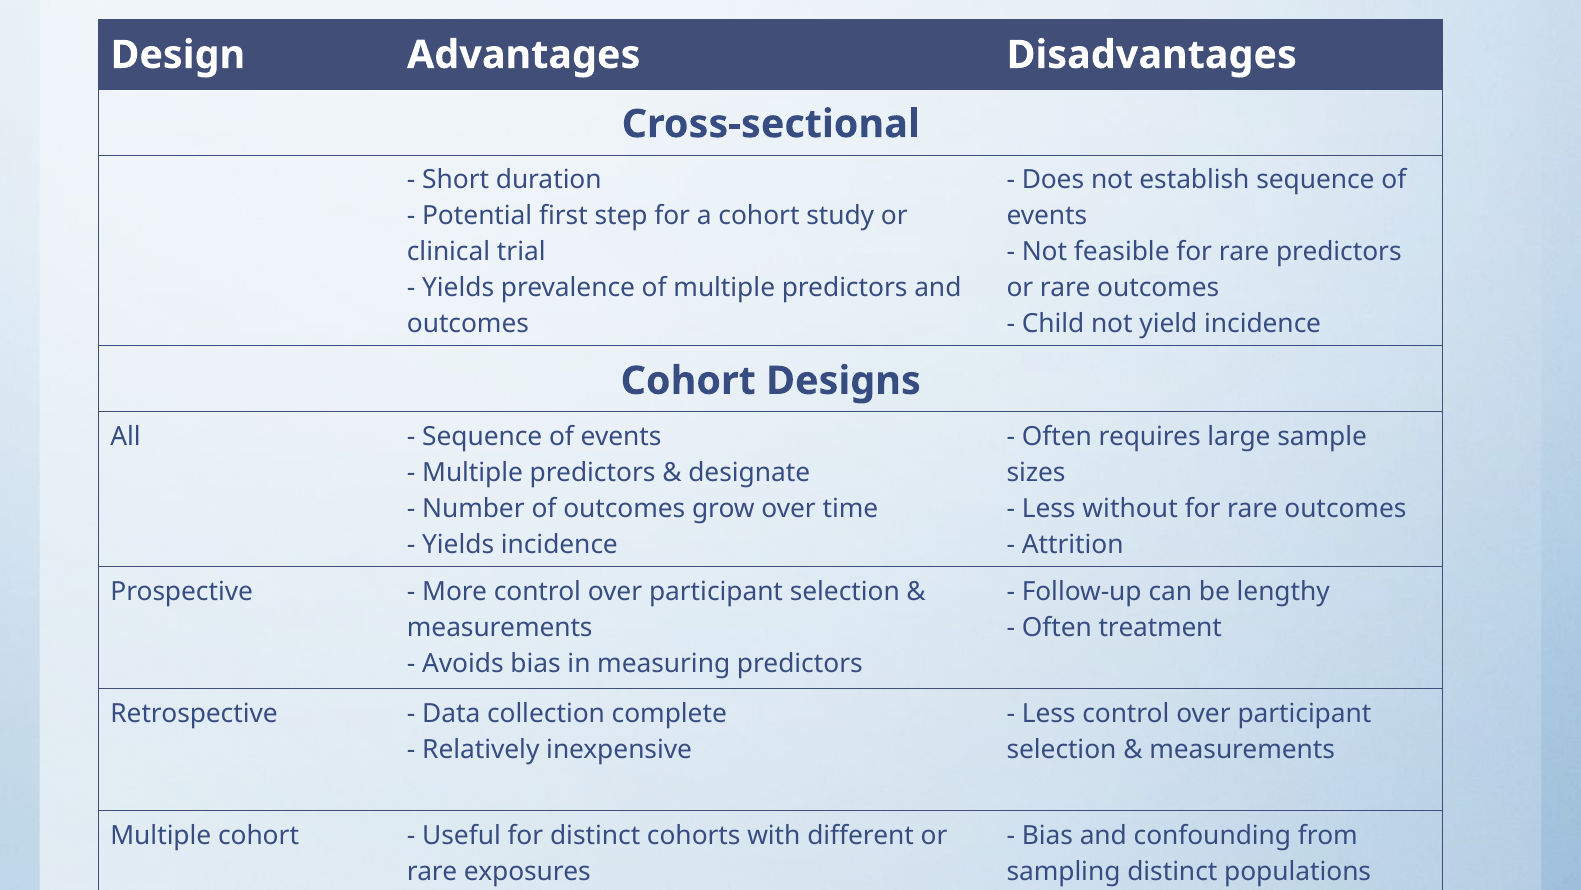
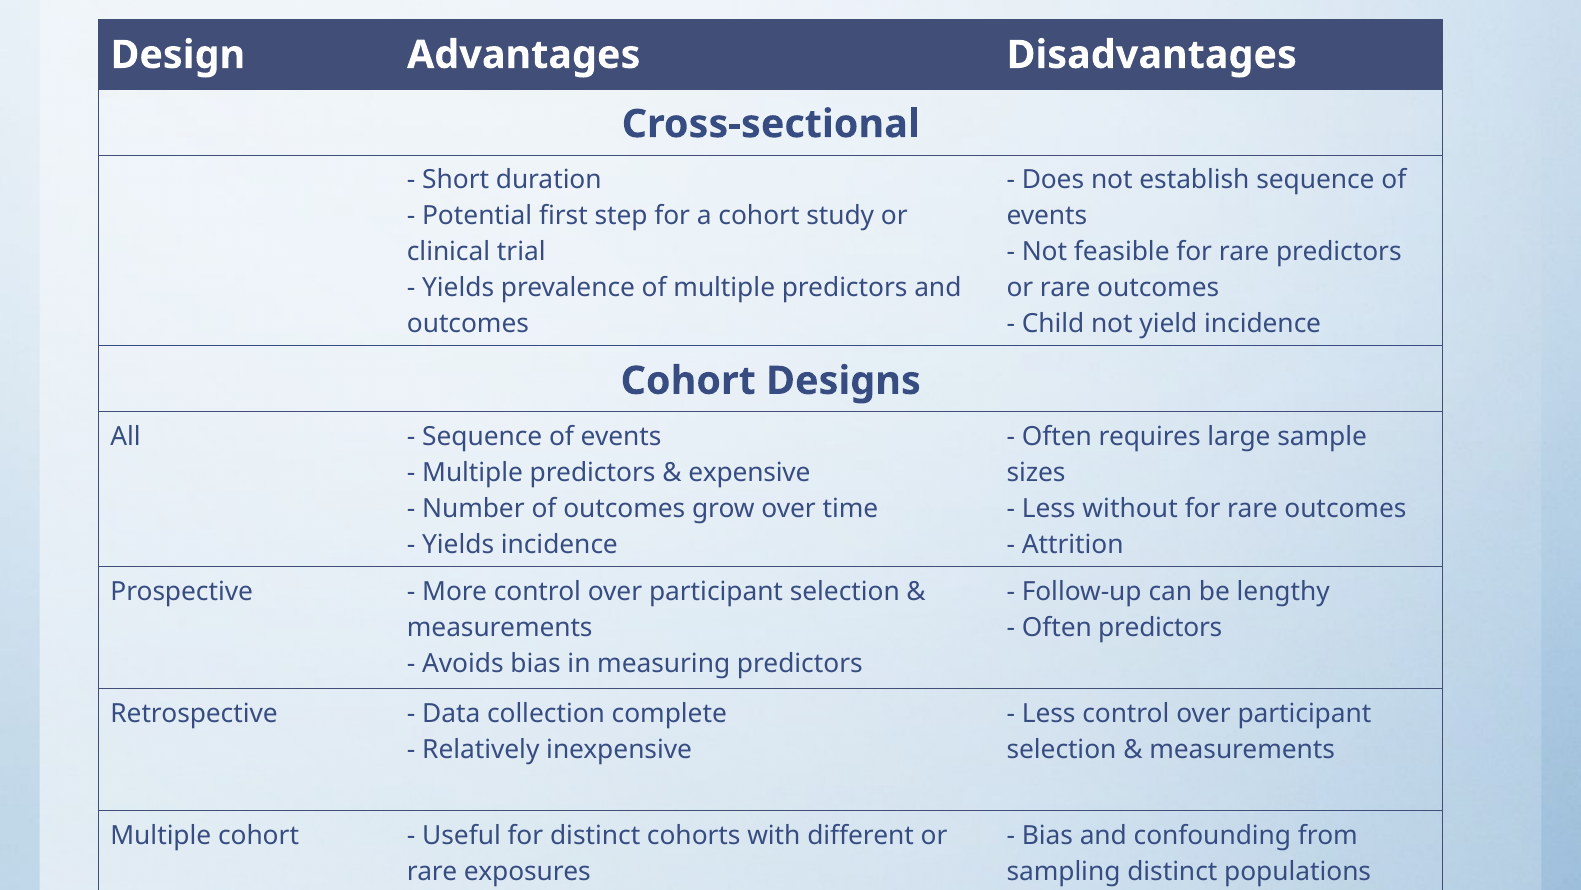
designate: designate -> expensive
Often treatment: treatment -> predictors
